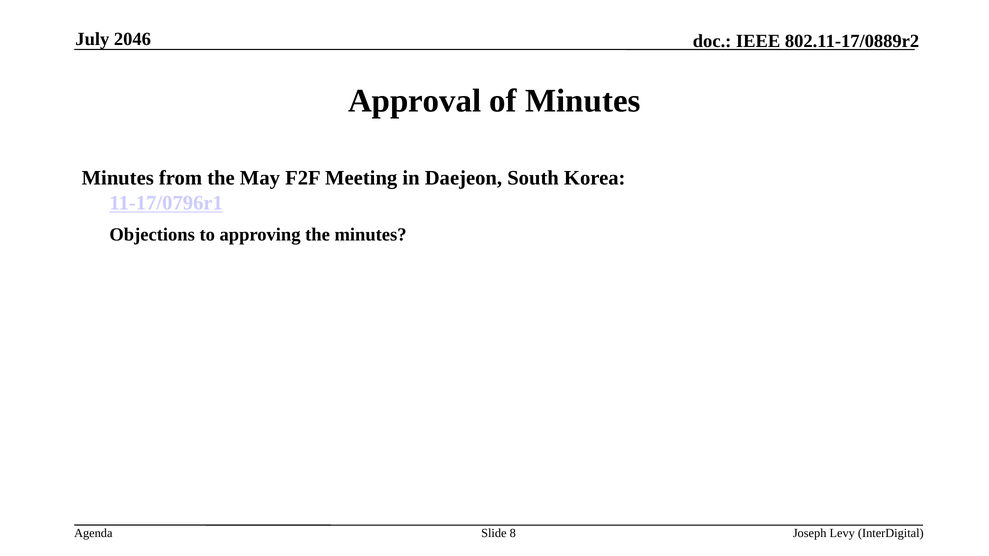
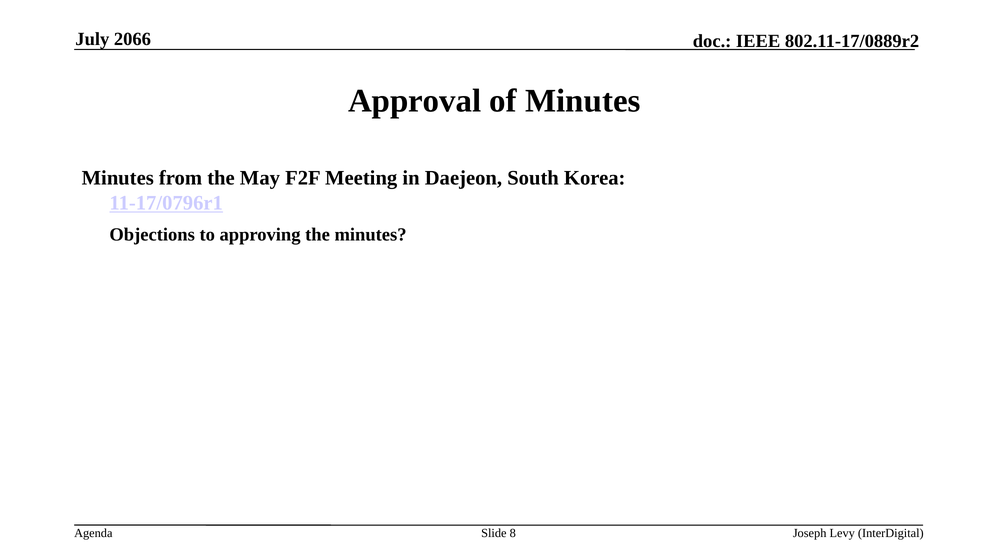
2046: 2046 -> 2066
